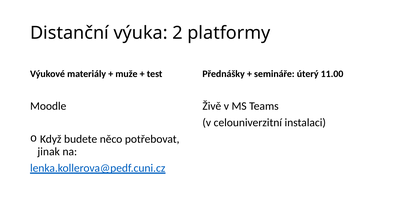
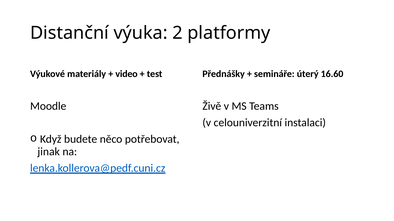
muže: muže -> video
11.00: 11.00 -> 16.60
